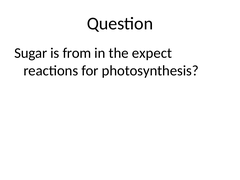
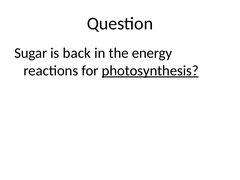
from: from -> back
expect: expect -> energy
photosynthesis underline: none -> present
